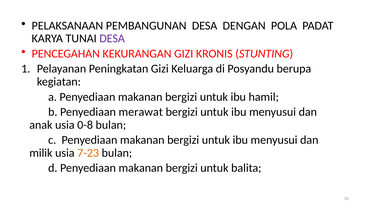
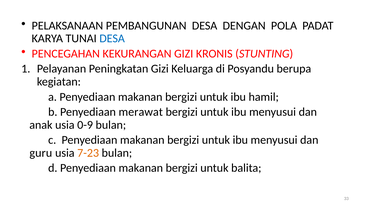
DESA at (112, 39) colour: purple -> blue
0-8: 0-8 -> 0-9
milik: milik -> guru
